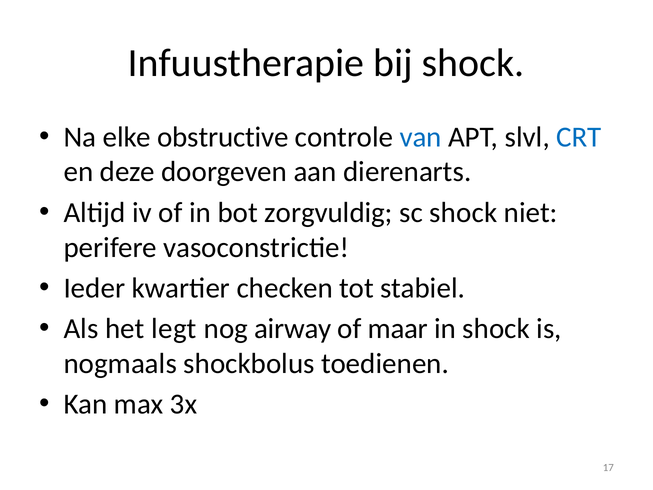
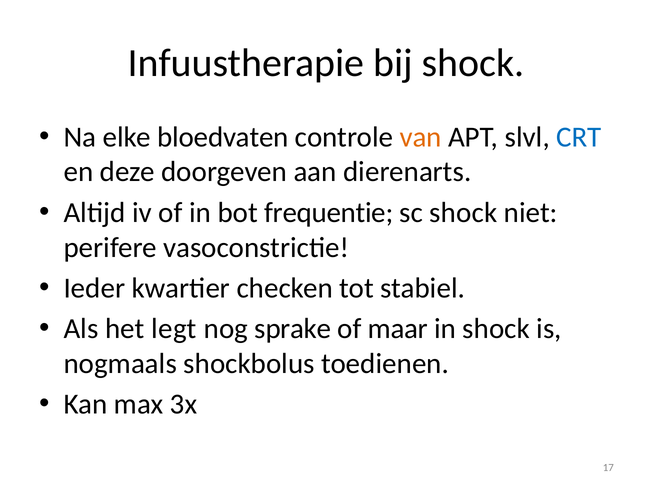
obstructive: obstructive -> bloedvaten
van colour: blue -> orange
zorgvuldig: zorgvuldig -> frequentie
airway: airway -> sprake
